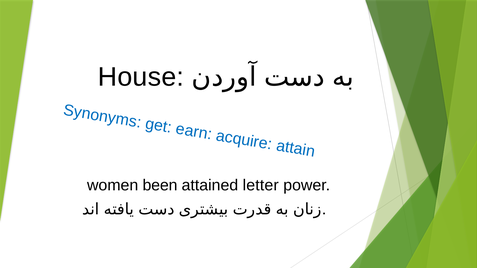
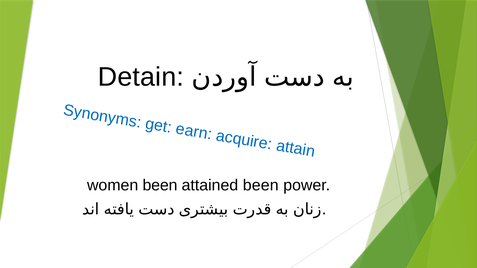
House: House -> Detain
attained letter: letter -> been
